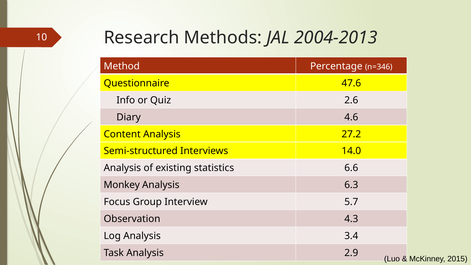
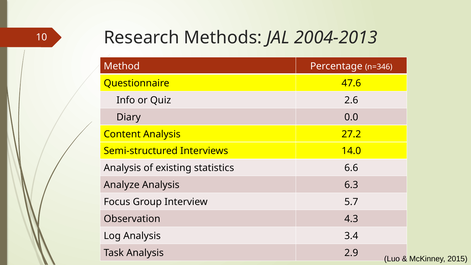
4.6: 4.6 -> 0.0
Monkey: Monkey -> Analyze
